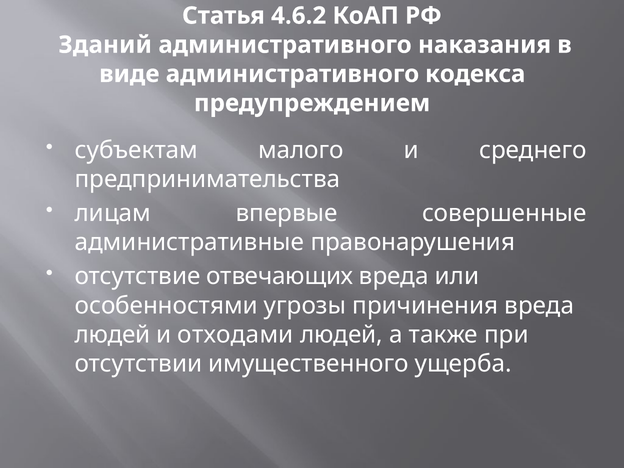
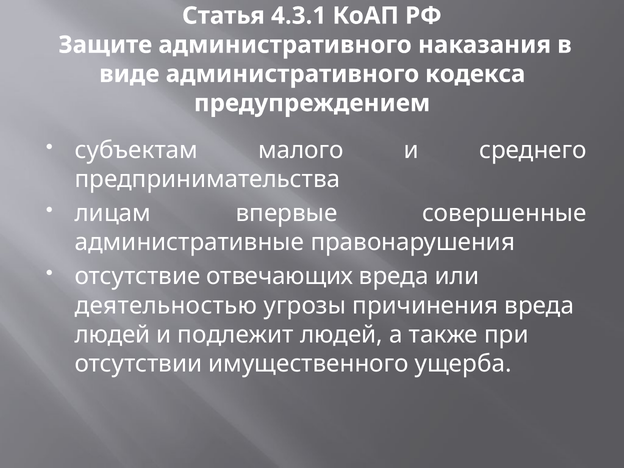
4.6.2: 4.6.2 -> 4.3.1
Зданий: Зданий -> Защите
особенностями: особенностями -> деятельностью
отходами: отходами -> подлежит
